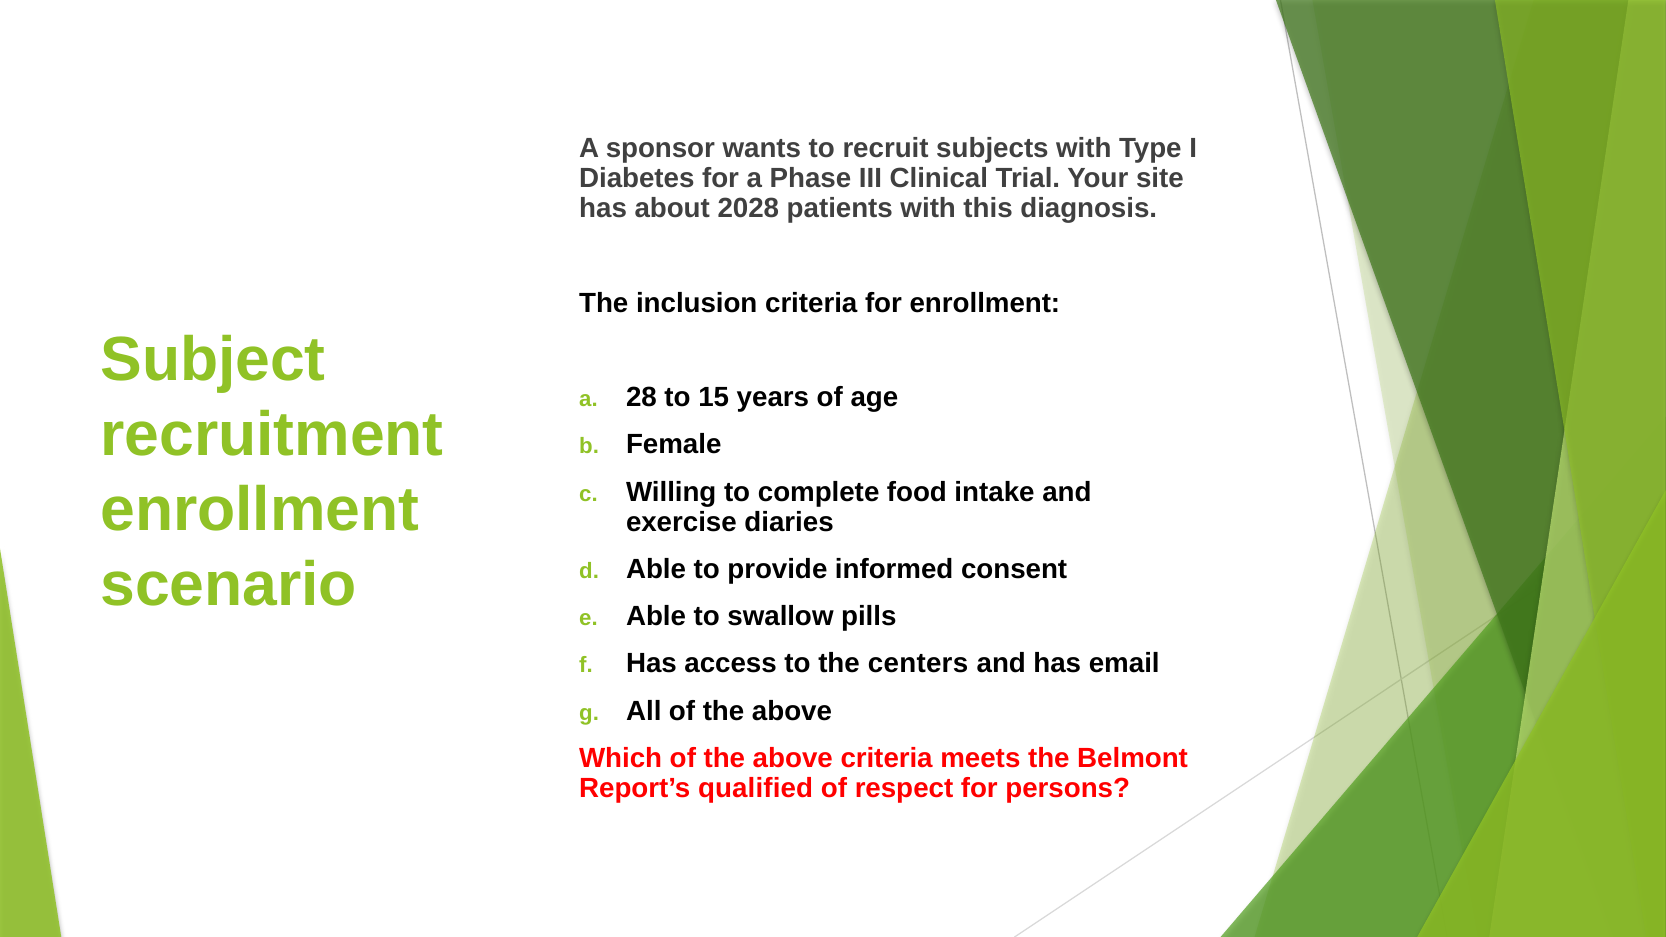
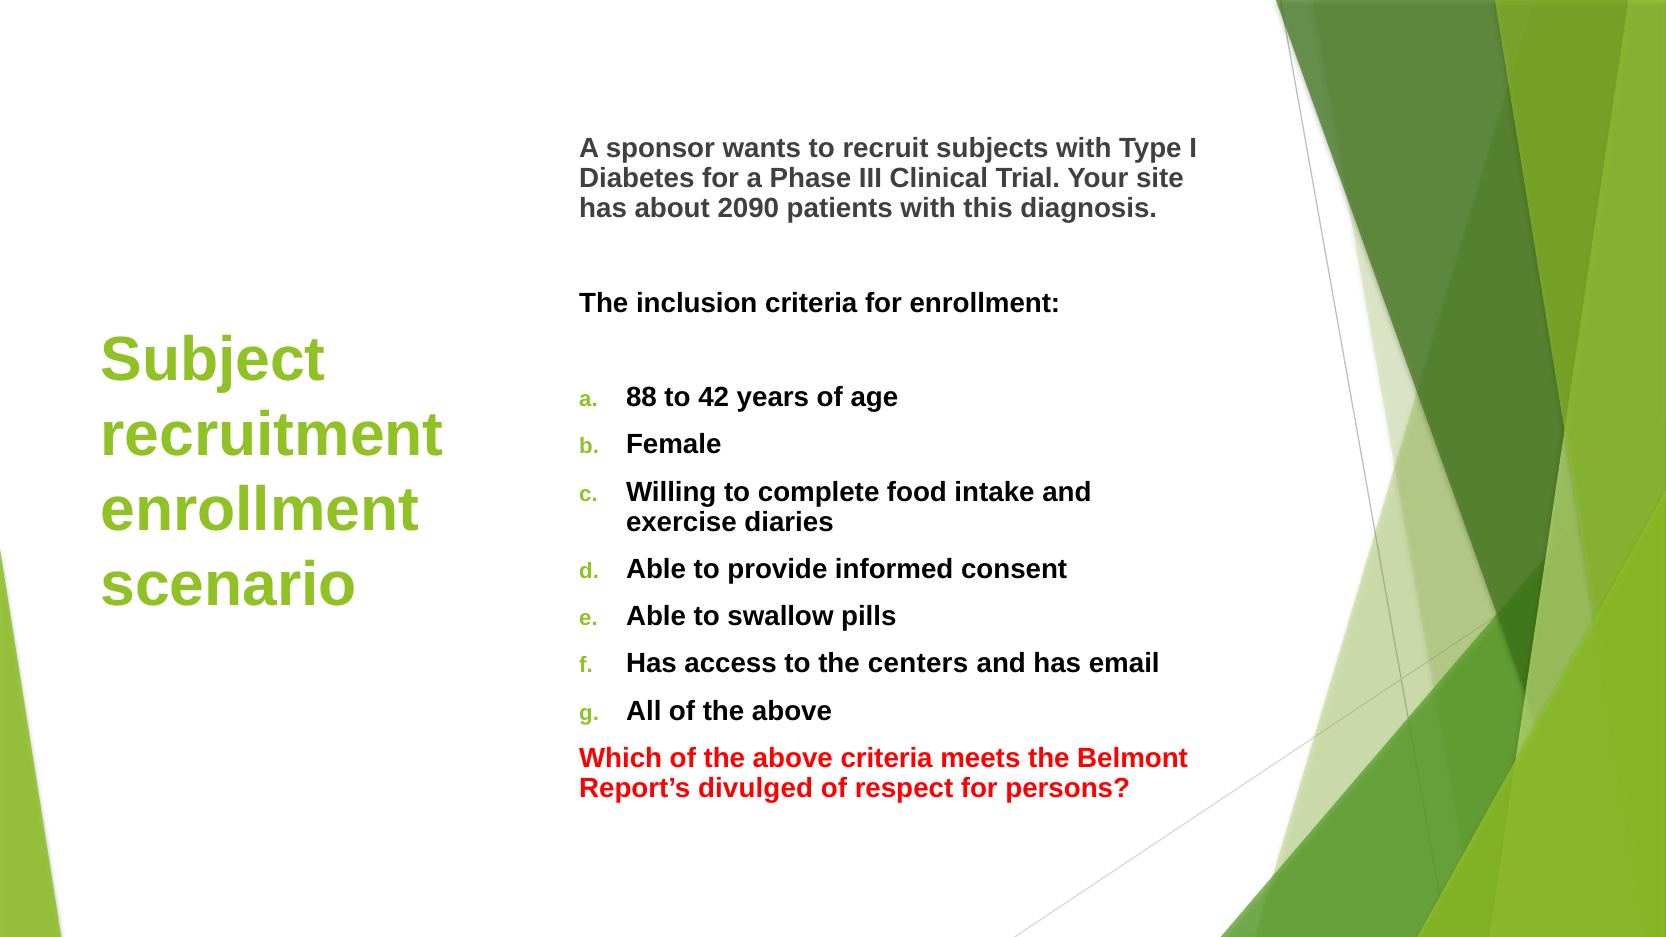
2028: 2028 -> 2090
28: 28 -> 88
15: 15 -> 42
qualified: qualified -> divulged
